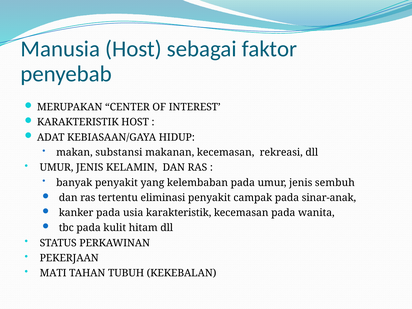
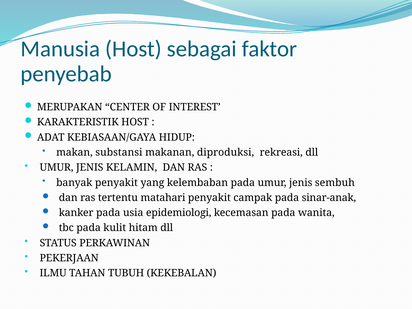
makanan kecemasan: kecemasan -> diproduksi
eliminasi: eliminasi -> matahari
usia karakteristik: karakteristik -> epidemiologi
MATI: MATI -> ILMU
